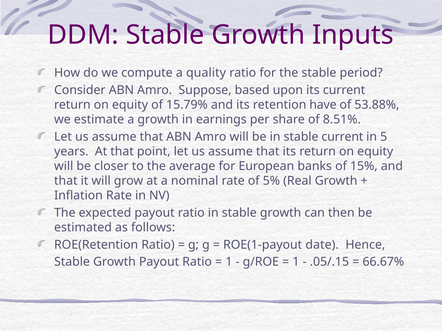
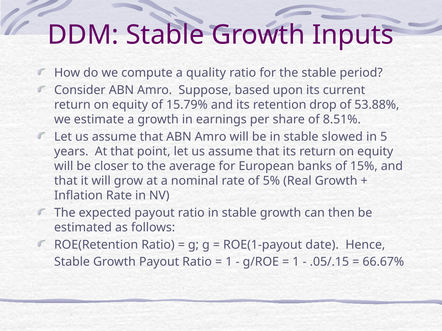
have: have -> drop
stable current: current -> slowed
